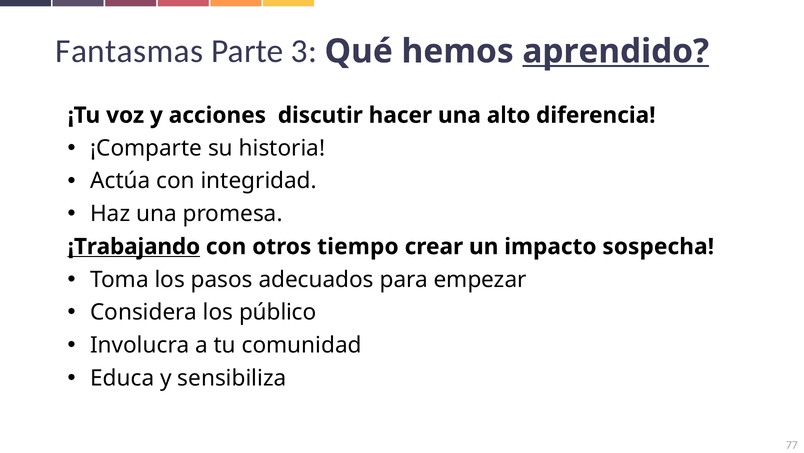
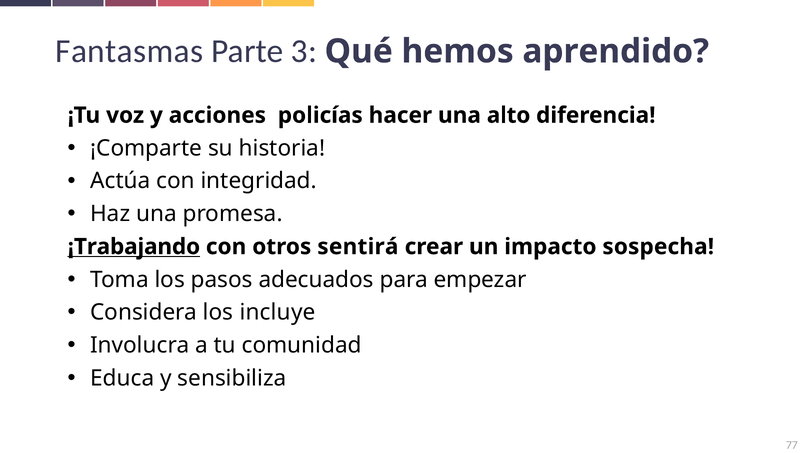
aprendido underline: present -> none
discutir: discutir -> policías
tiempo: tiempo -> sentirá
público: público -> incluye
